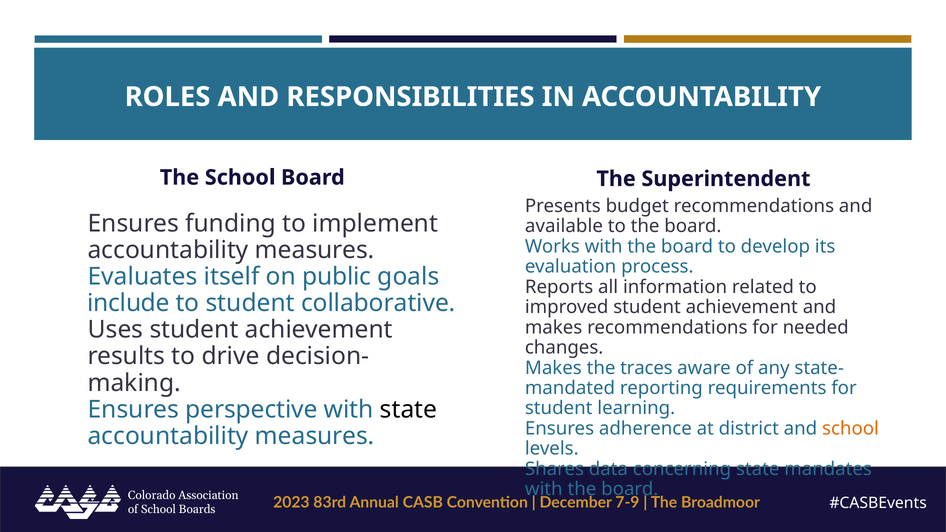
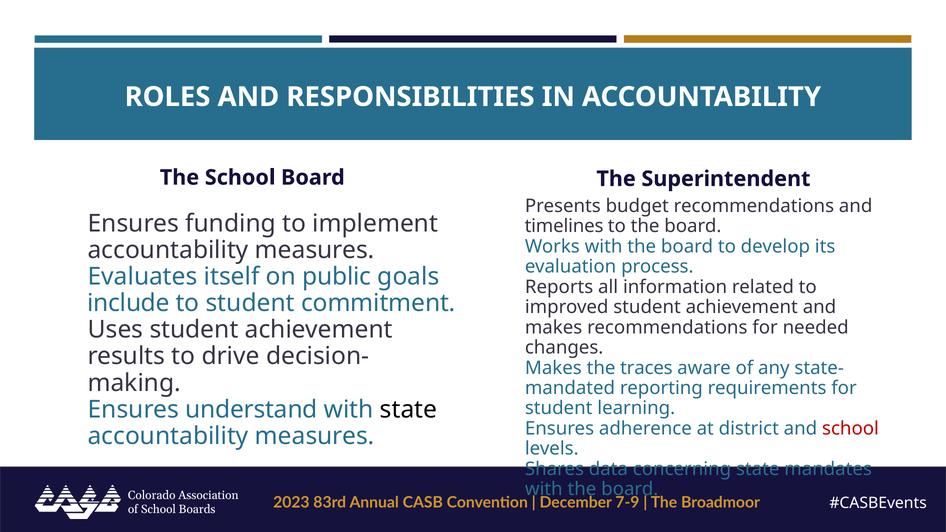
available: available -> timelines
collaborative: collaborative -> commitment
perspective: perspective -> understand
school at (851, 429) colour: orange -> red
